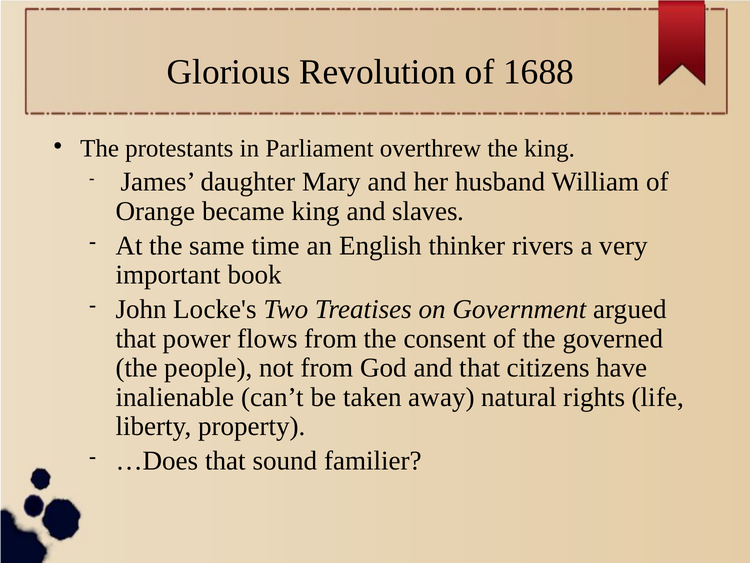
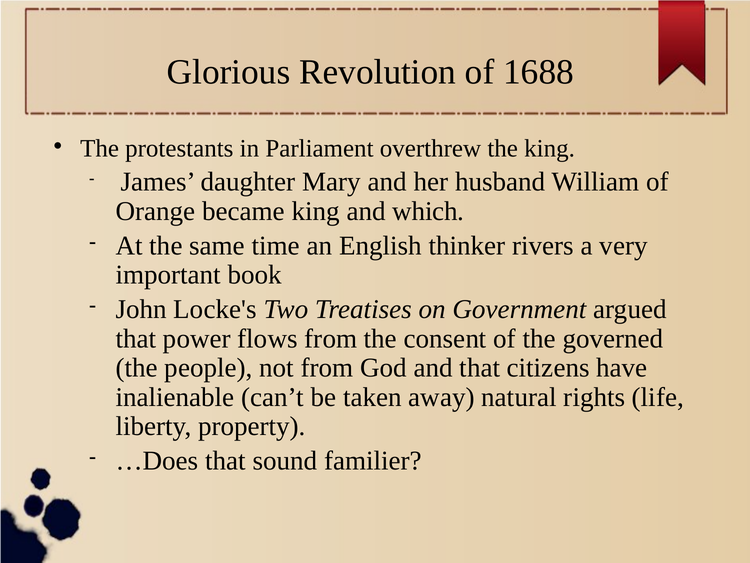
slaves: slaves -> which
